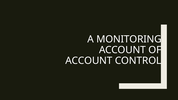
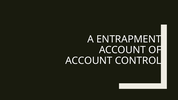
MONITORING: MONITORING -> ENTRAPMENT
